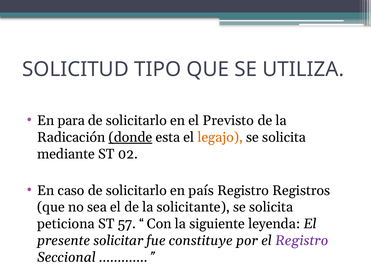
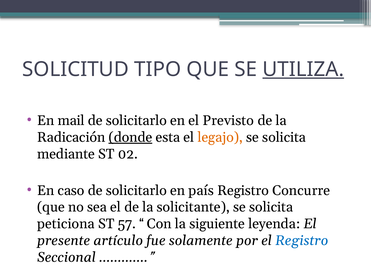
UTILIZA underline: none -> present
para: para -> mail
Registros: Registros -> Concurre
solicitar: solicitar -> artículo
constituye: constituye -> solamente
Registro at (302, 241) colour: purple -> blue
